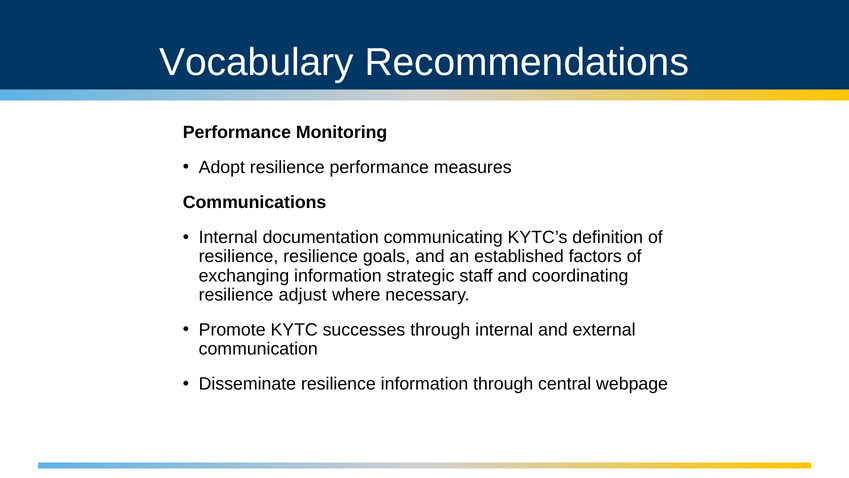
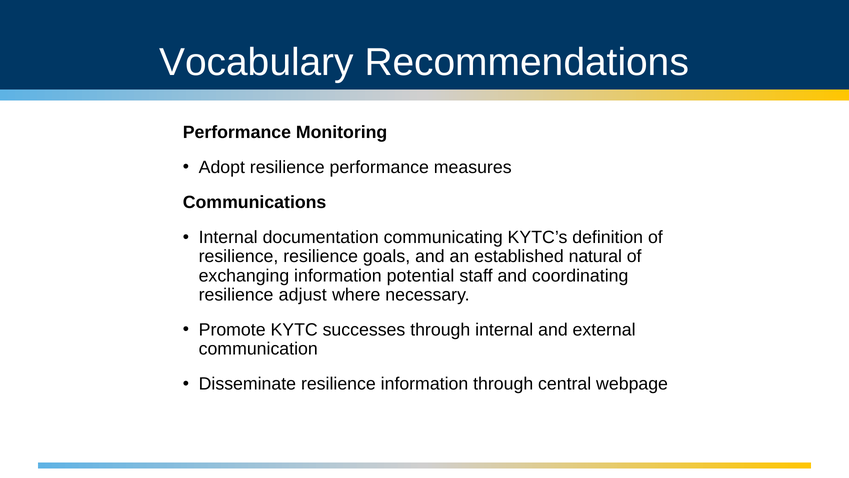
factors: factors -> natural
strategic: strategic -> potential
